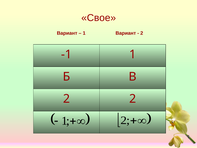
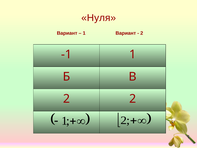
Свое: Свое -> Нуля
